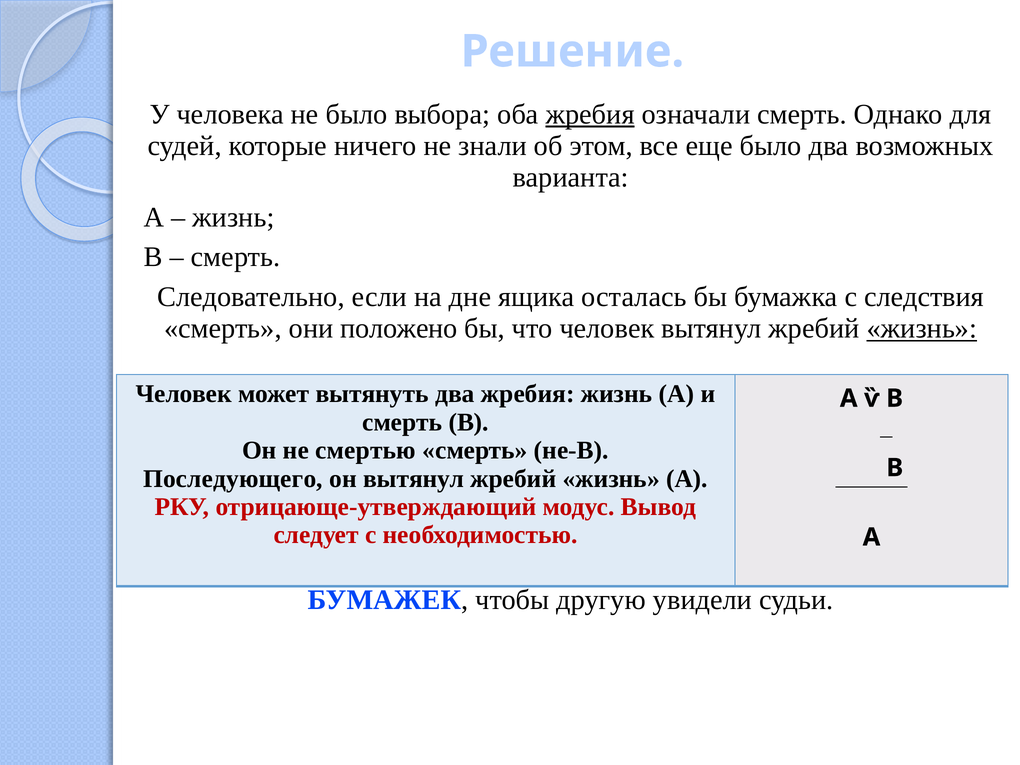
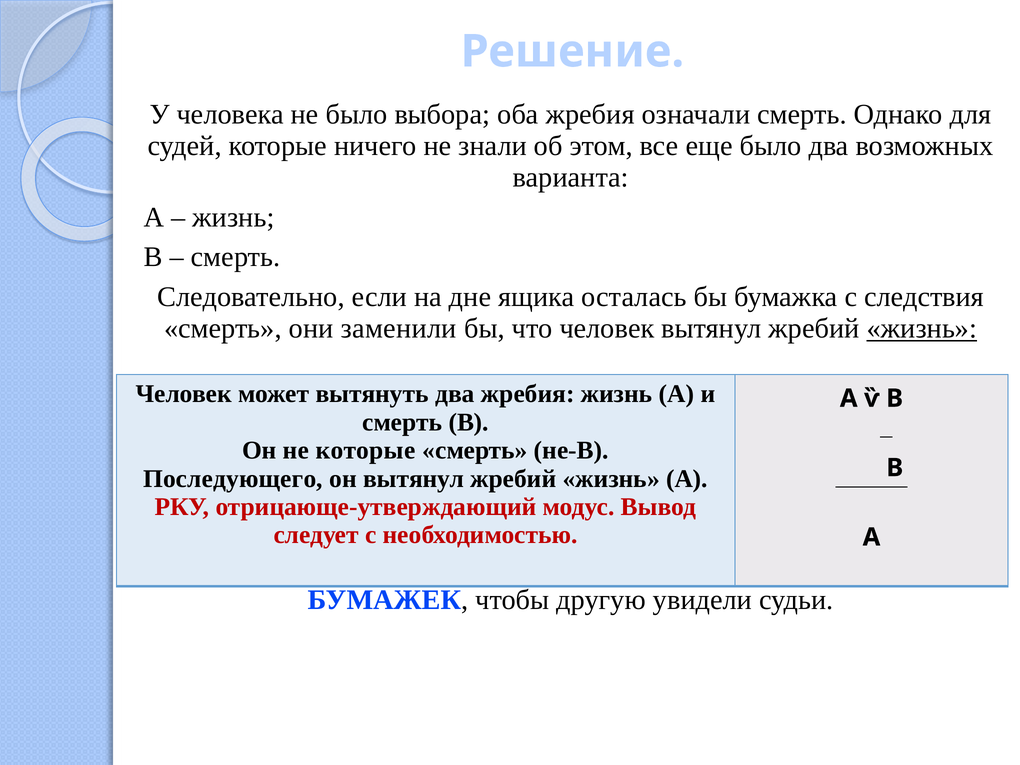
жребия at (590, 114) underline: present -> none
положено: положено -> заменили
не смертью: смертью -> которые
